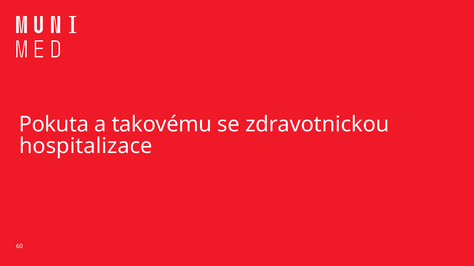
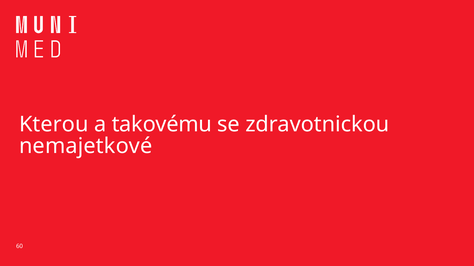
Pokuta: Pokuta -> Kterou
hospitalizace: hospitalizace -> nemajetkové
